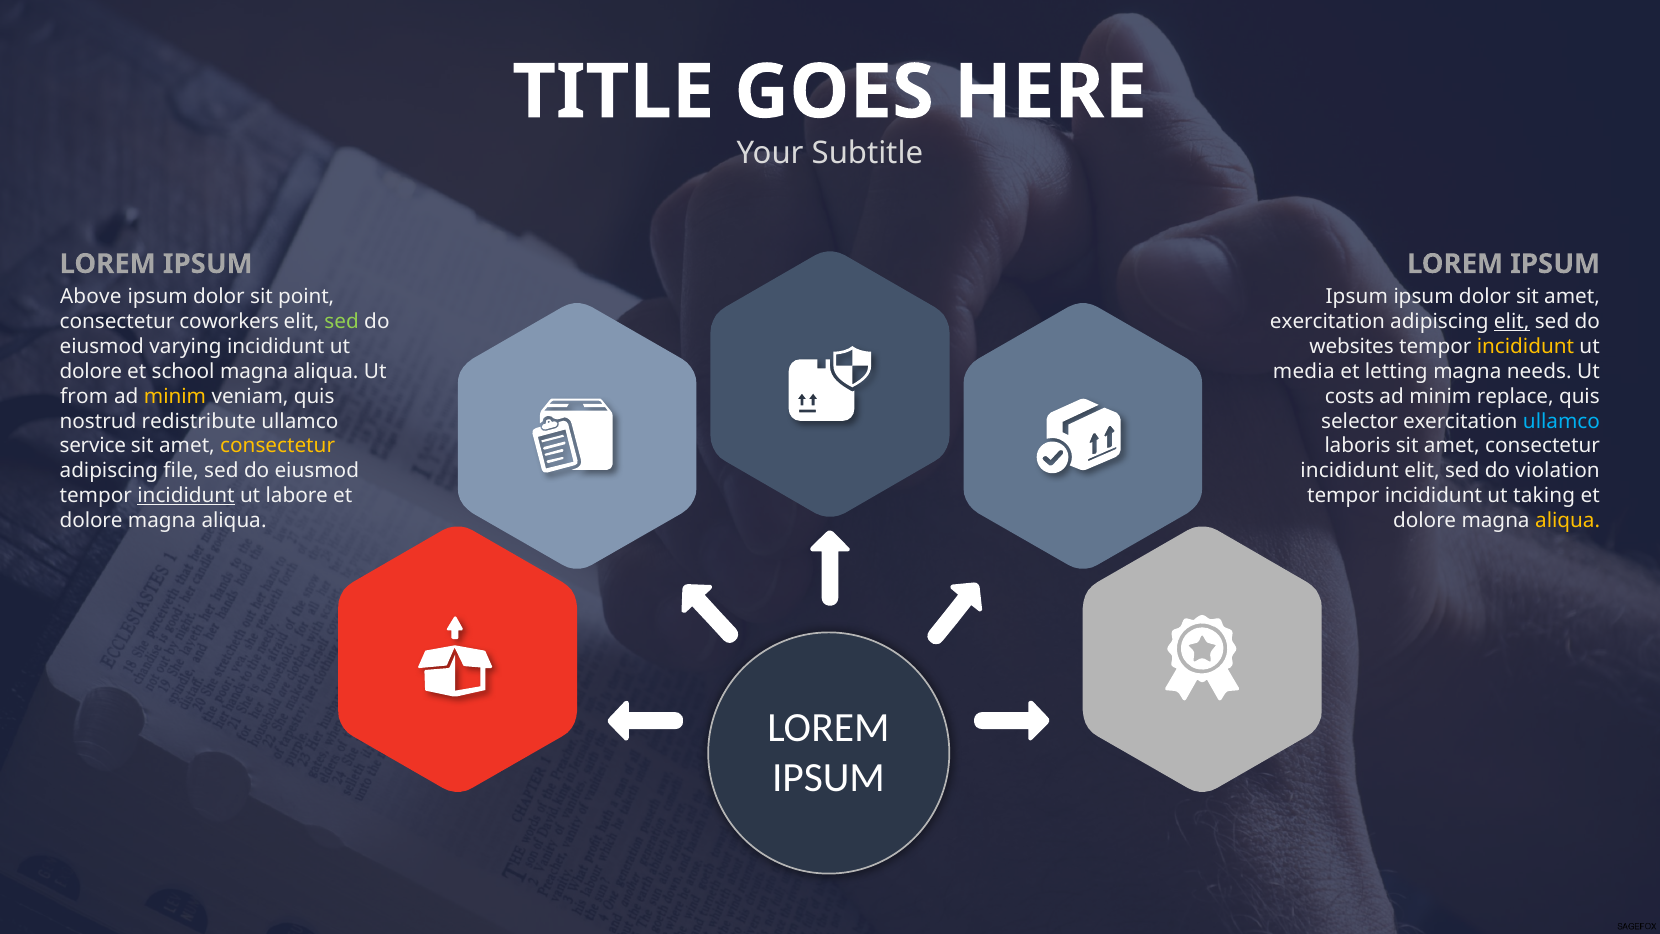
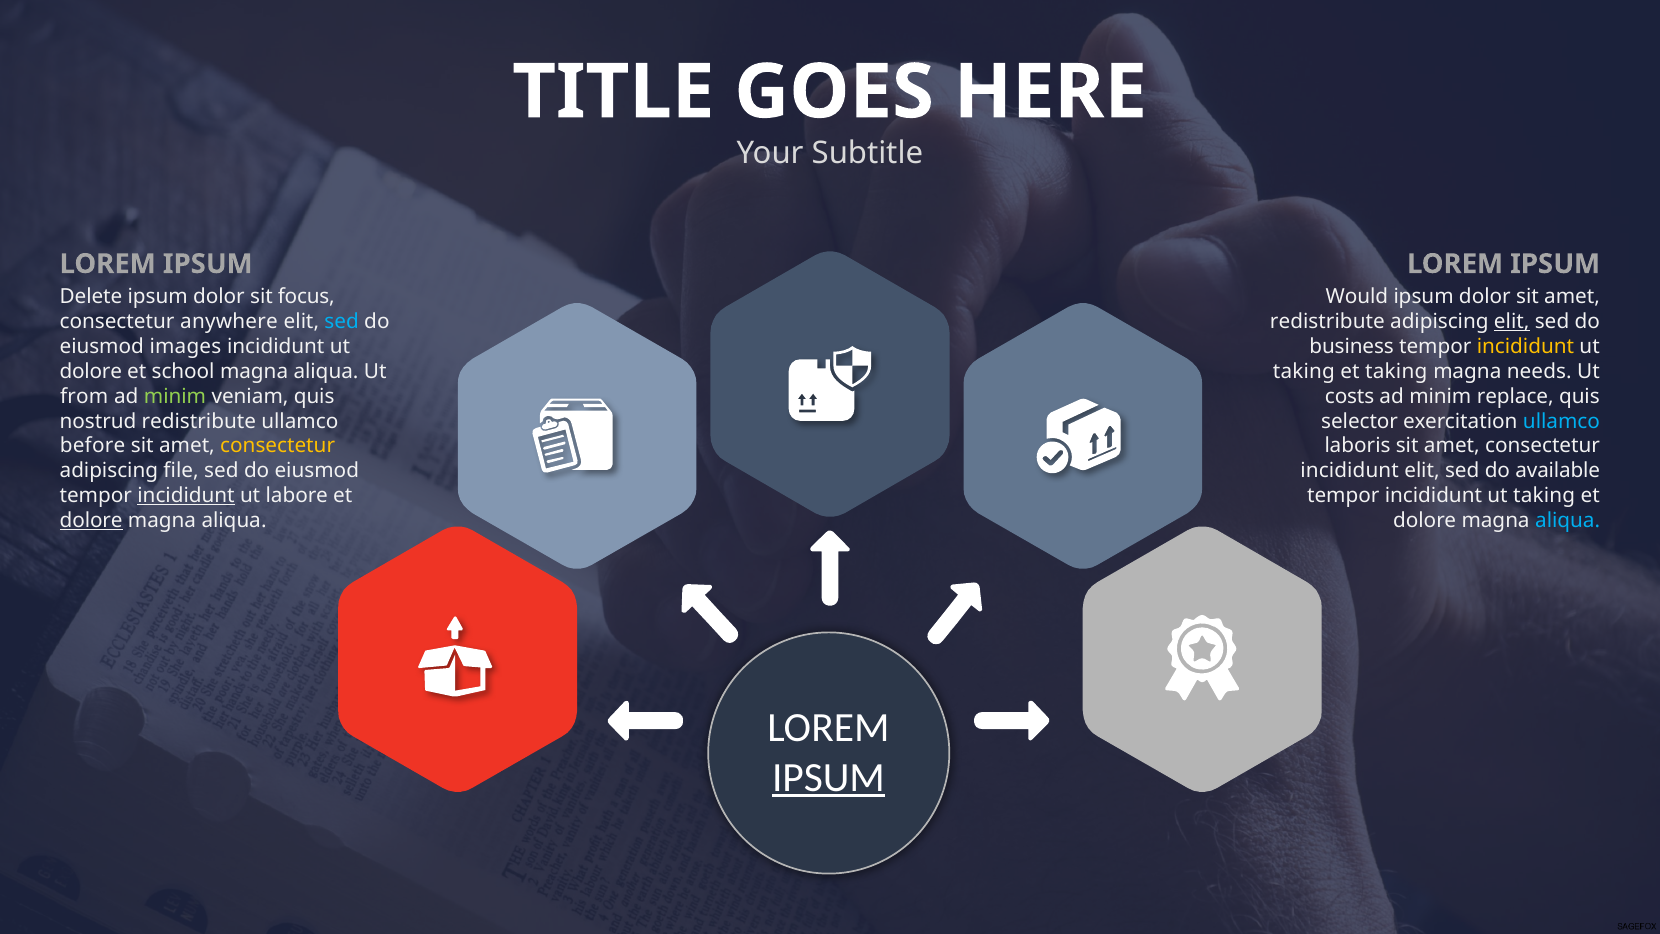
Above: Above -> Delete
point: point -> focus
Ipsum at (1357, 297): Ipsum -> Would
coworkers: coworkers -> anywhere
sed at (342, 321) colour: light green -> light blue
exercitation at (1327, 321): exercitation -> redistribute
varying: varying -> images
websites: websites -> business
media at (1304, 371): media -> taking
et letting: letting -> taking
minim at (175, 396) colour: yellow -> light green
service: service -> before
violation: violation -> available
dolore at (91, 521) underline: none -> present
aliqua at (1568, 521) colour: yellow -> light blue
IPSUM at (828, 777) underline: none -> present
